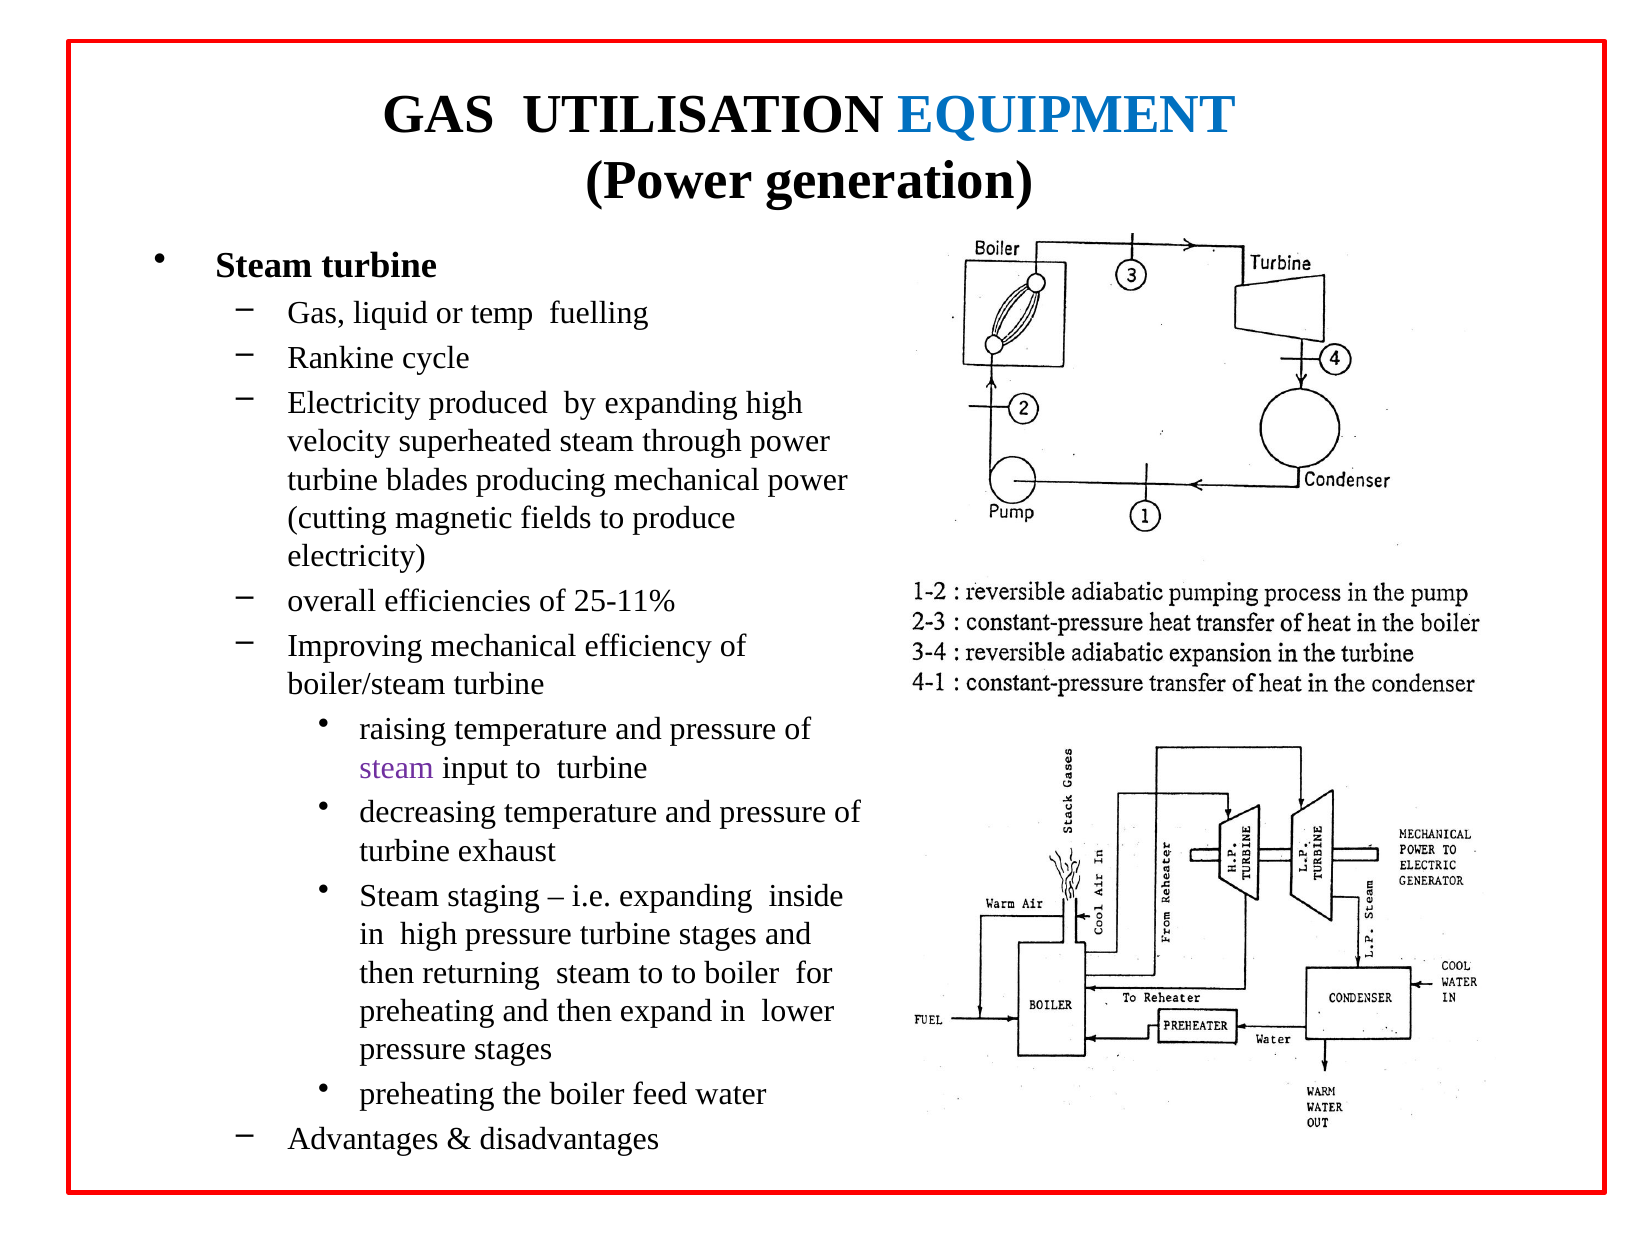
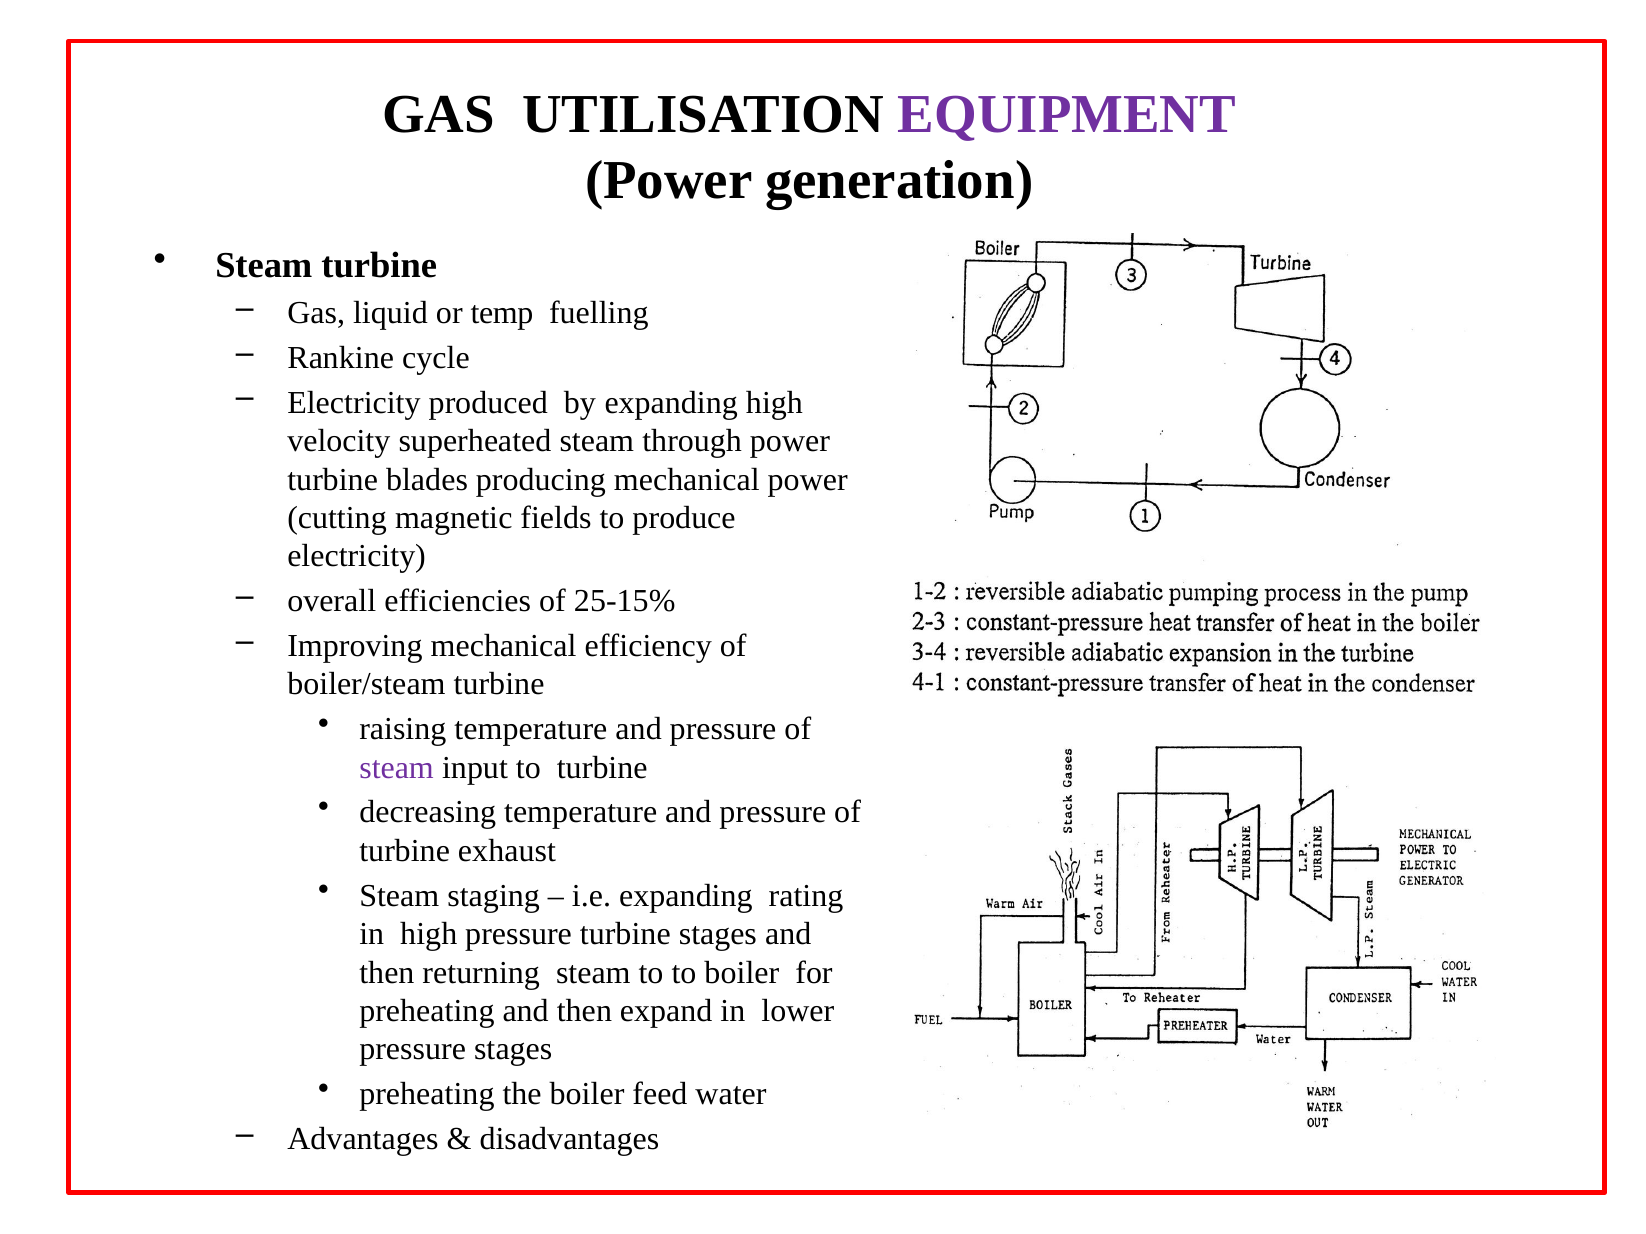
EQUIPMENT colour: blue -> purple
25-11%: 25-11% -> 25-15%
inside: inside -> rating
